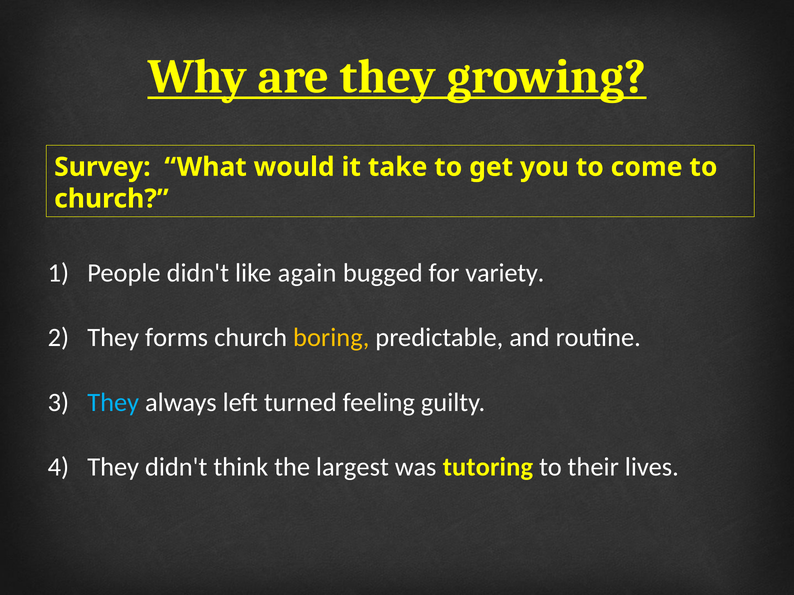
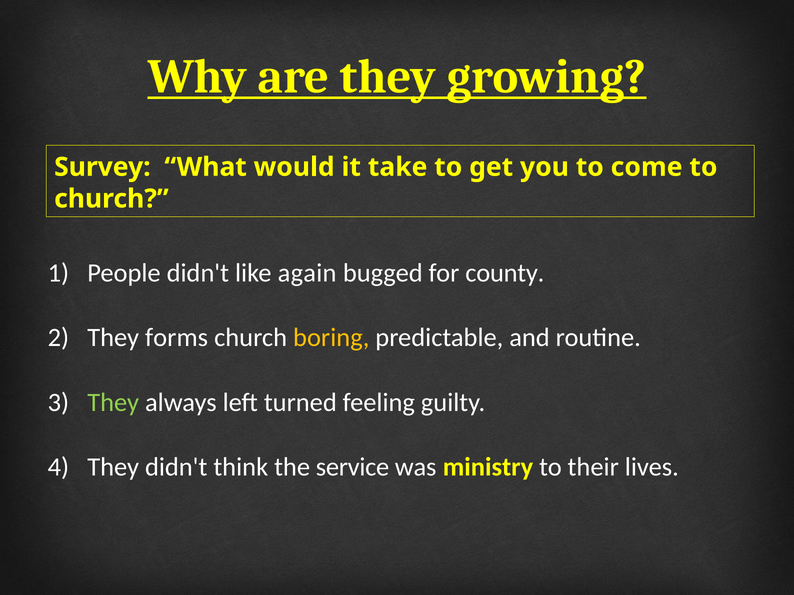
variety: variety -> county
They at (113, 403) colour: light blue -> light green
largest: largest -> service
tutoring: tutoring -> ministry
